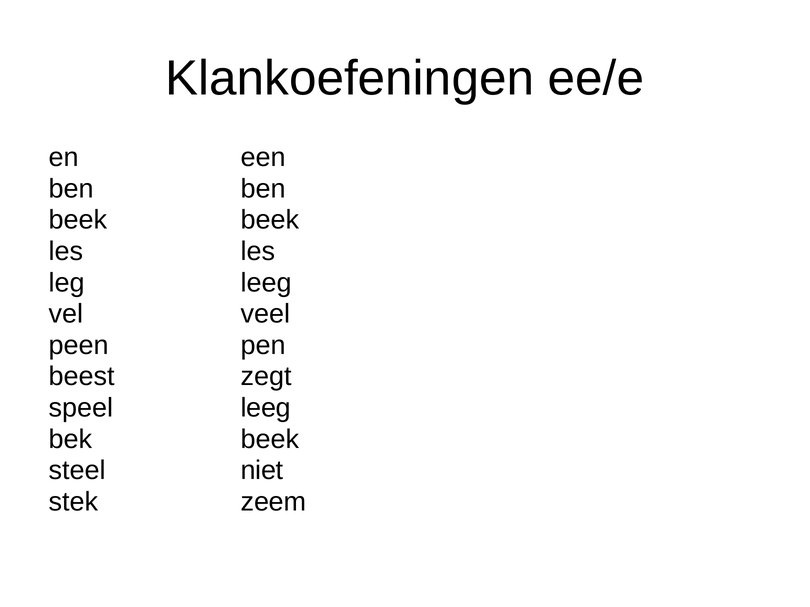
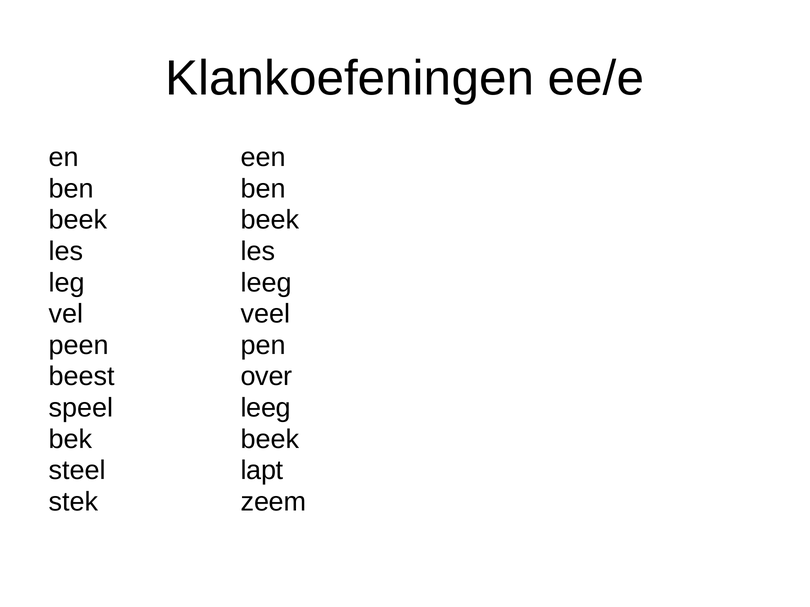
zegt: zegt -> over
niet: niet -> lapt
